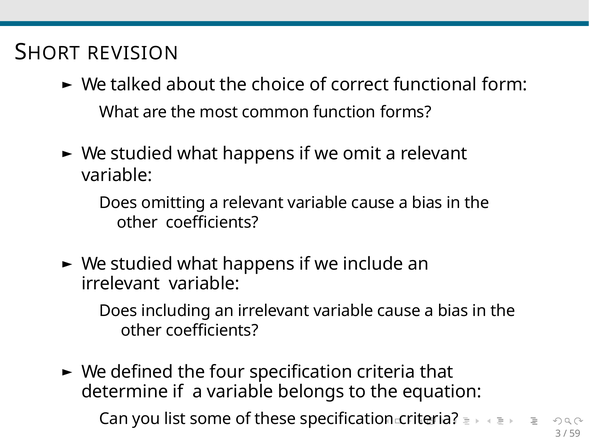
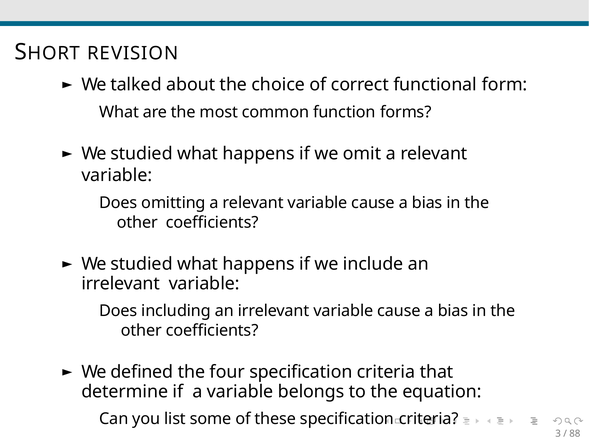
59: 59 -> 88
